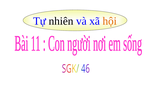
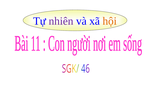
nhiên colour: black -> purple
